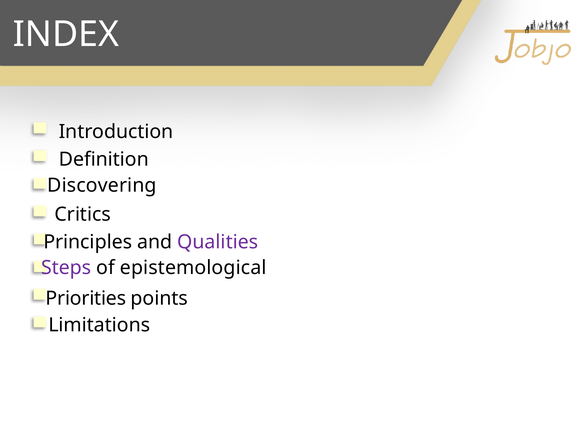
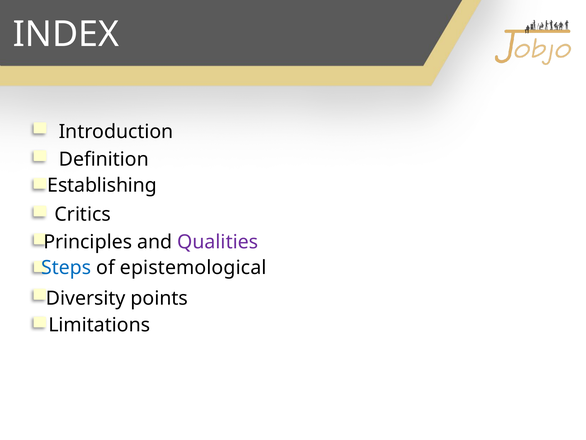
Discovering: Discovering -> Establishing
Steps colour: purple -> blue
Priorities: Priorities -> Diversity
